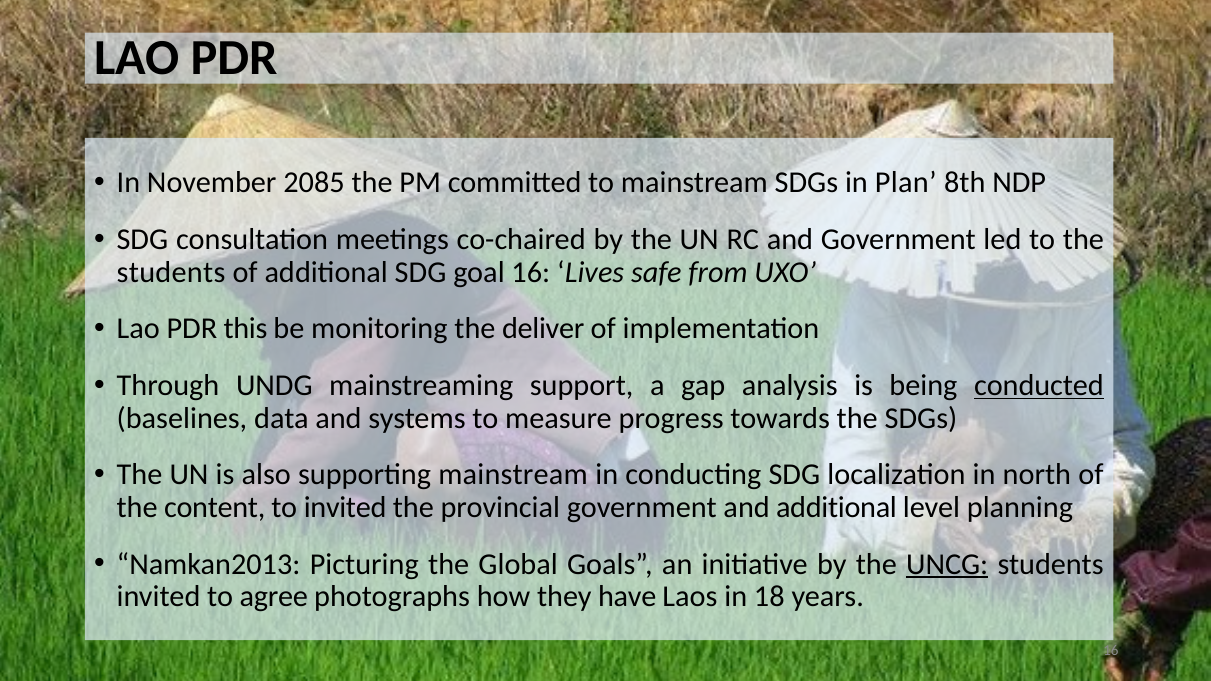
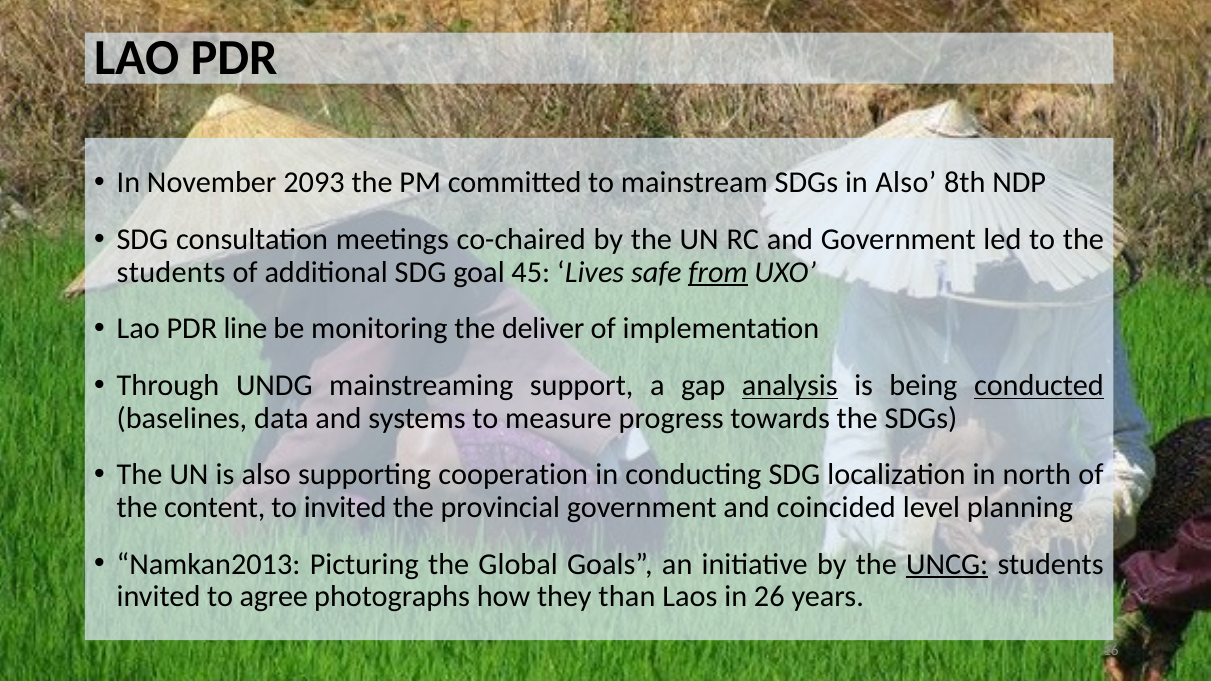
2085: 2085 -> 2093
in Plan: Plan -> Also
goal 16: 16 -> 45
from underline: none -> present
this: this -> line
analysis underline: none -> present
supporting mainstream: mainstream -> cooperation
and additional: additional -> coincided
have: have -> than
18: 18 -> 26
